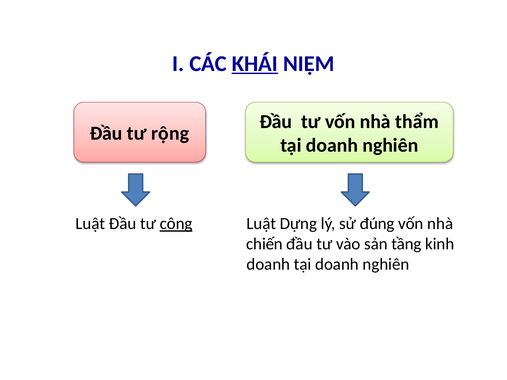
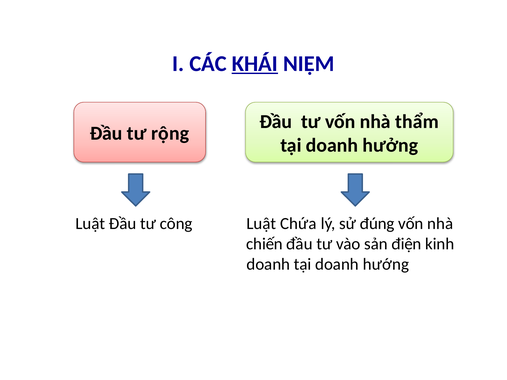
nghiên at (390, 145): nghiên -> hưởng
công underline: present -> none
Dựng: Dựng -> Chứa
tầng: tầng -> điện
doanh tại doanh nghiên: nghiên -> hướng
